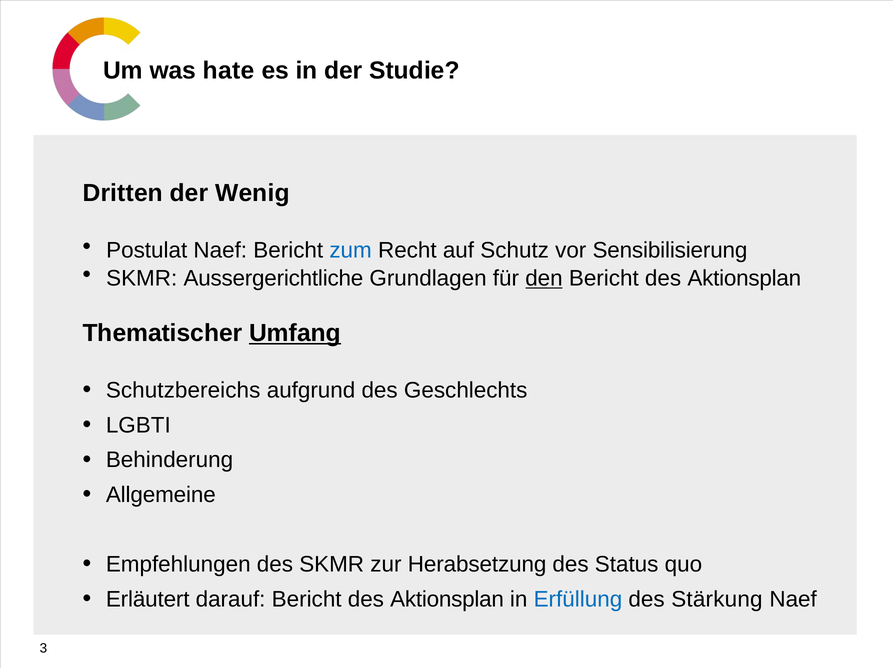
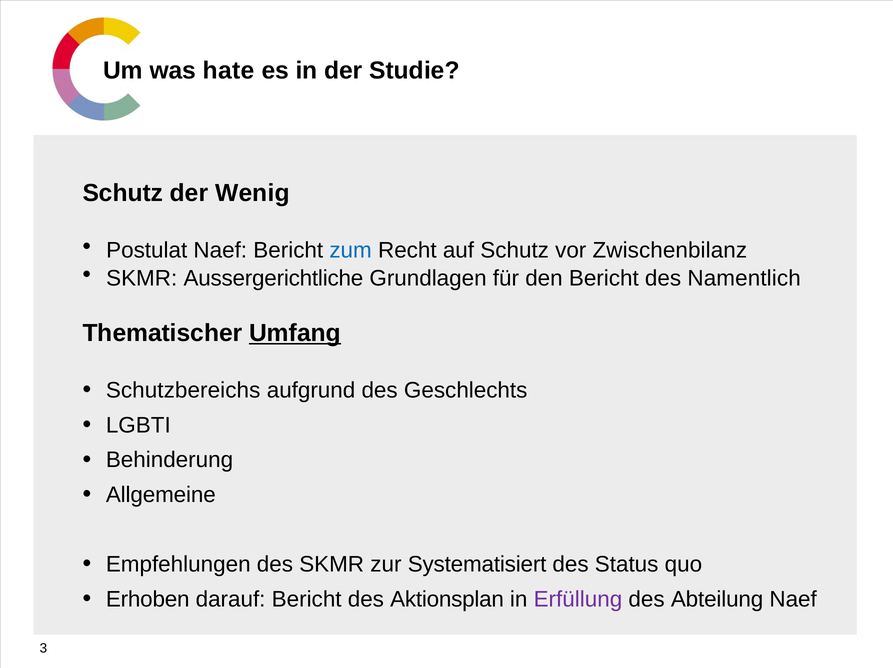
Dritten at (123, 193): Dritten -> Schutz
Sensibilisierung: Sensibilisierung -> Zwischenbilanz
den underline: present -> none
Aktionsplan at (744, 278): Aktionsplan -> Namentlich
Herabsetzung: Herabsetzung -> Systematisiert
Erläutert: Erläutert -> Erhoben
Erfüllung colour: blue -> purple
Stärkung: Stärkung -> Abteilung
